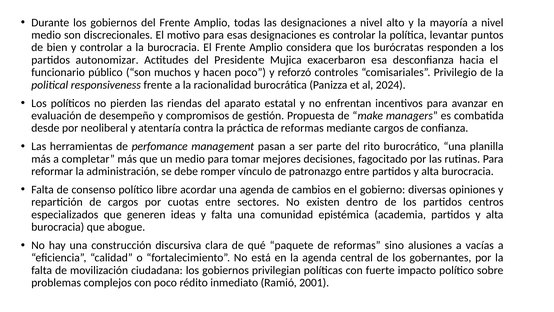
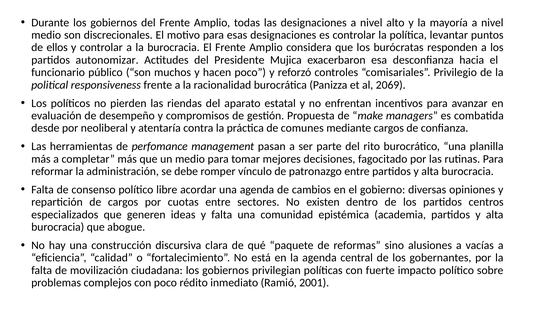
bien: bien -> ellos
2024: 2024 -> 2069
práctica de reformas: reformas -> comunes
